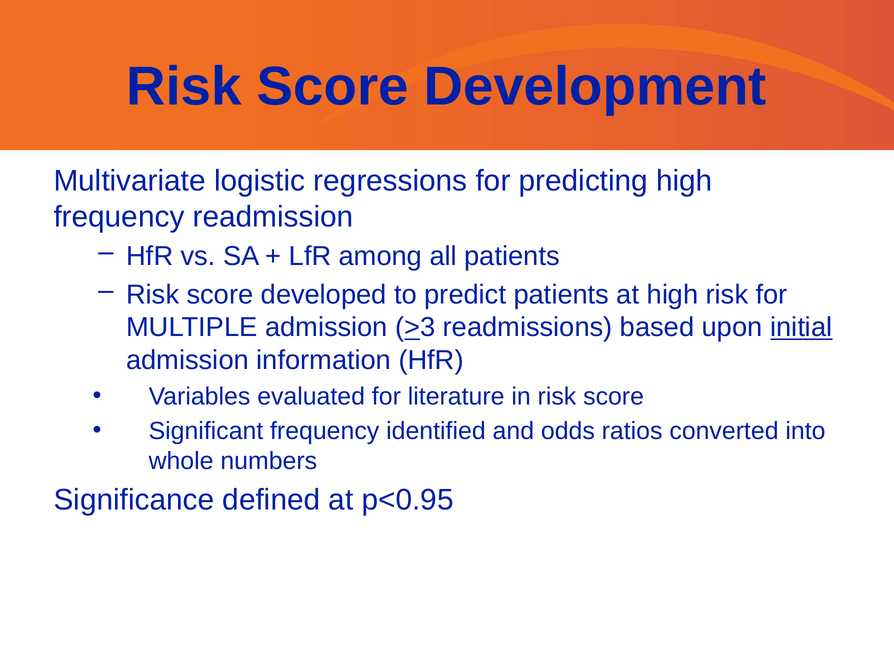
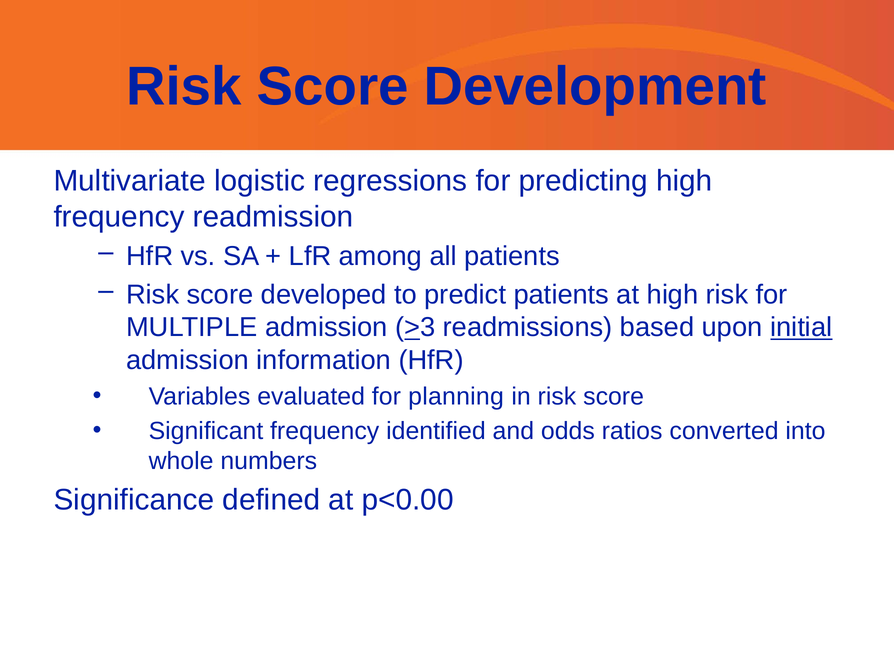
literature: literature -> planning
p<0.95: p<0.95 -> p<0.00
